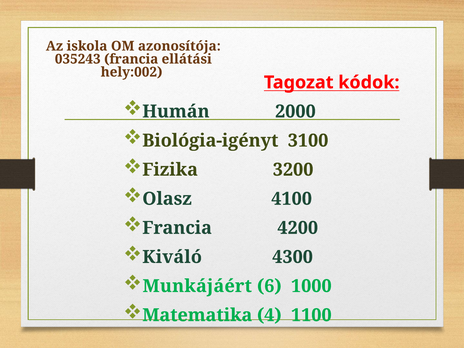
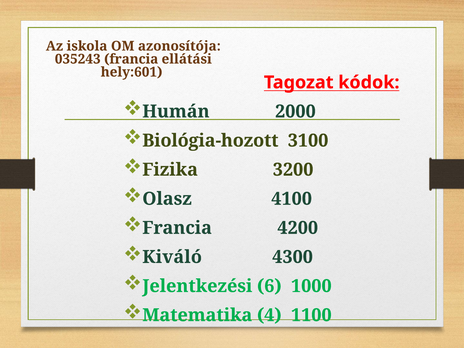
hely:002: hely:002 -> hely:601
Biológia-igényt: Biológia-igényt -> Biológia-hozott
Munkájáért: Munkájáért -> Jelentkezési
